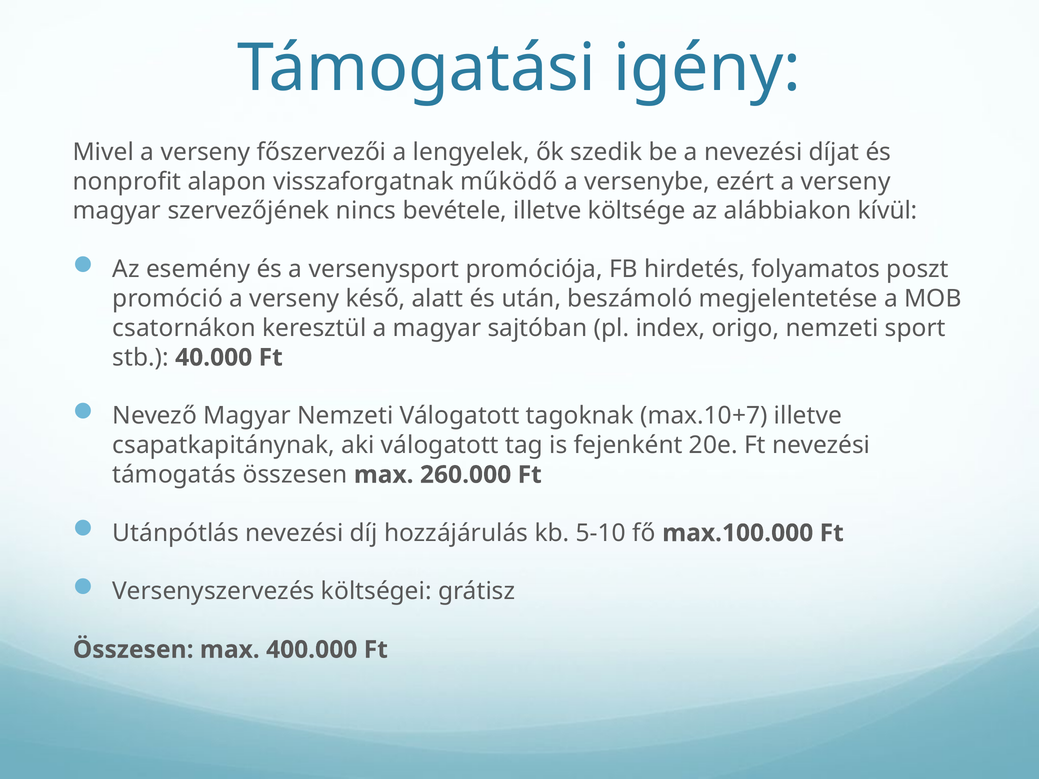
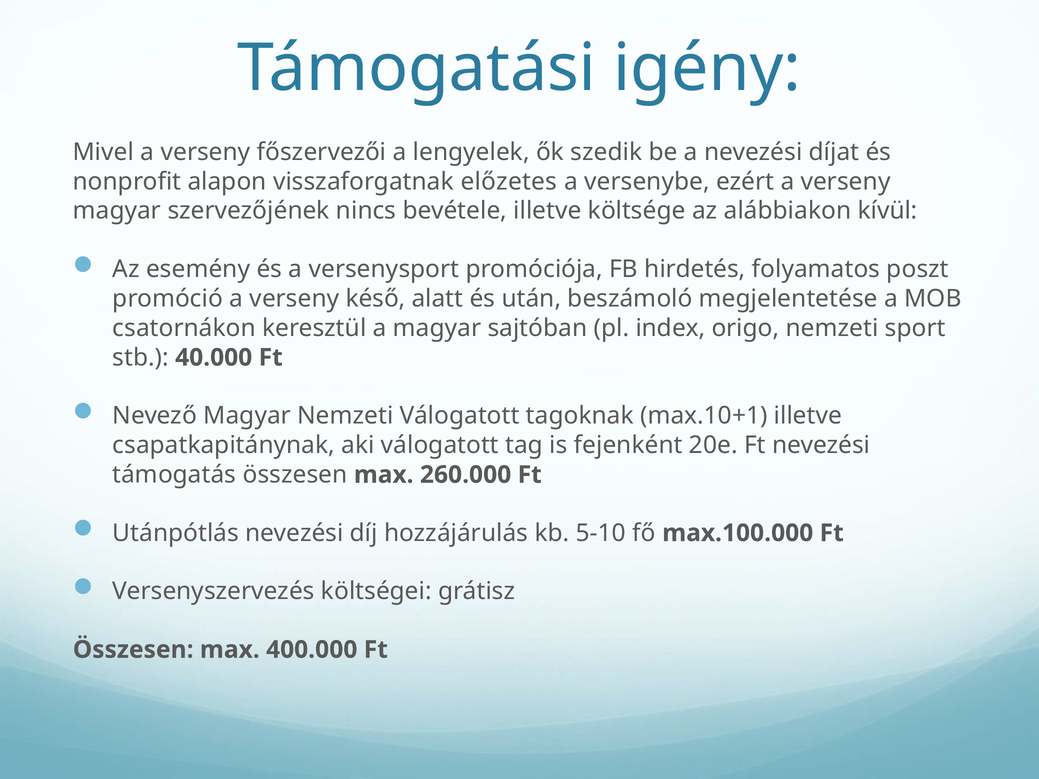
működő: működő -> előzetes
max.10+7: max.10+7 -> max.10+1
